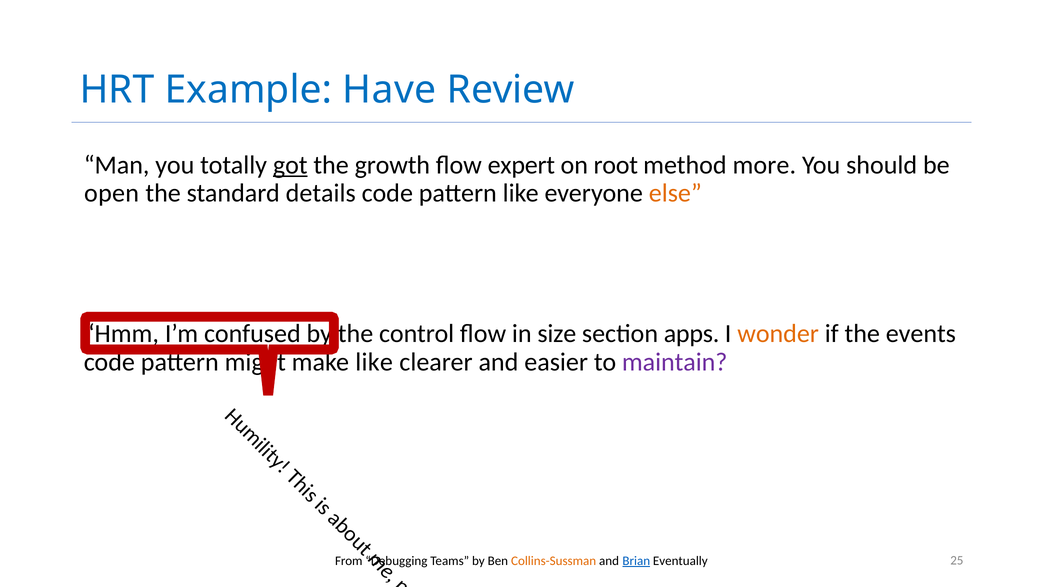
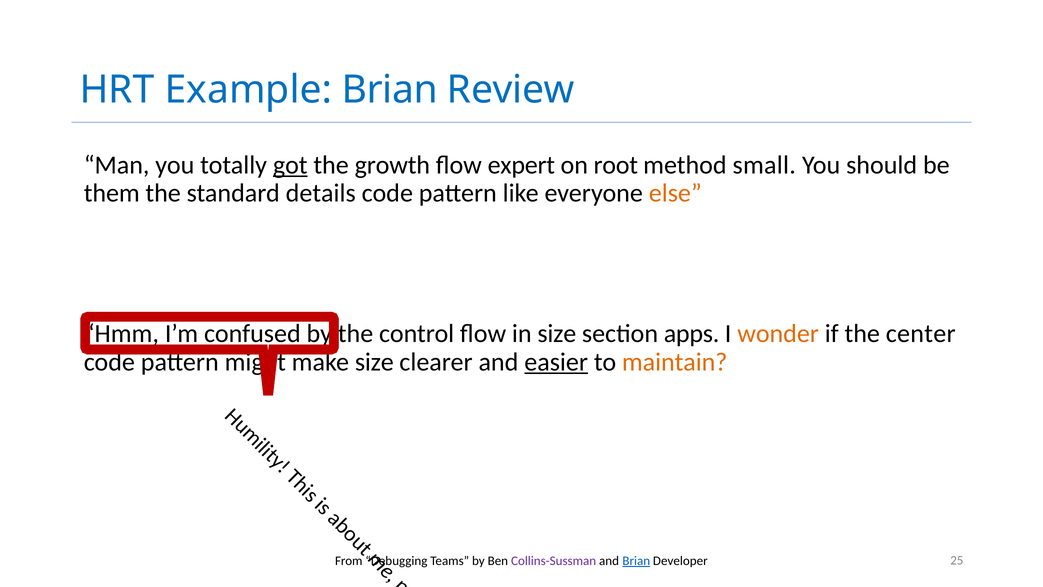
Example Have: Have -> Brian
more: more -> small
open: open -> them
events: events -> center
like at (374, 362): like -> size
easier underline: none -> present
maintain colour: purple -> orange
Collins-Sussman colour: orange -> purple
Eventually: Eventually -> Developer
